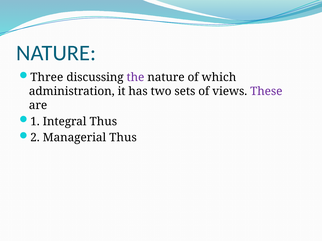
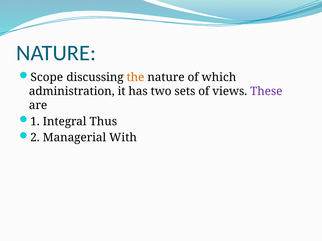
Three: Three -> Scope
the colour: purple -> orange
Managerial Thus: Thus -> With
